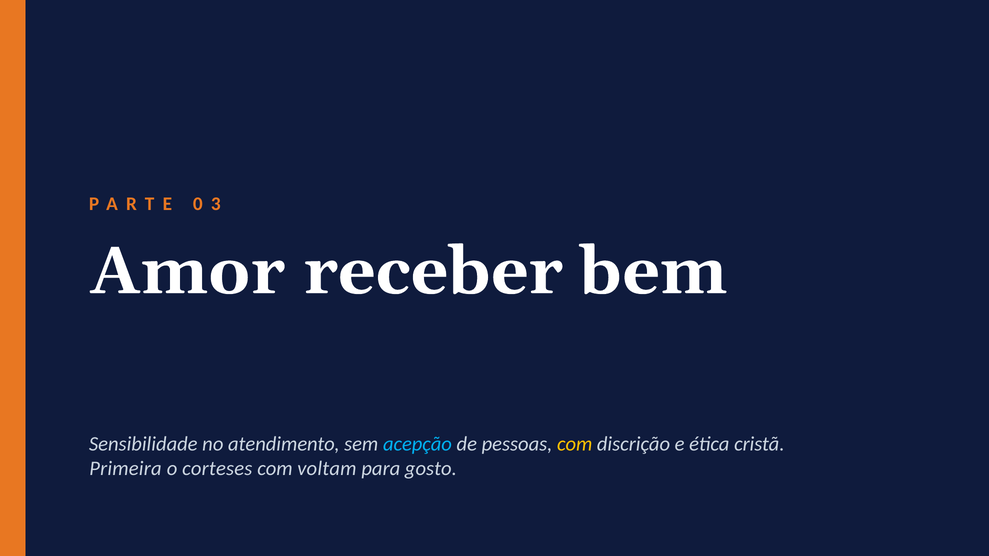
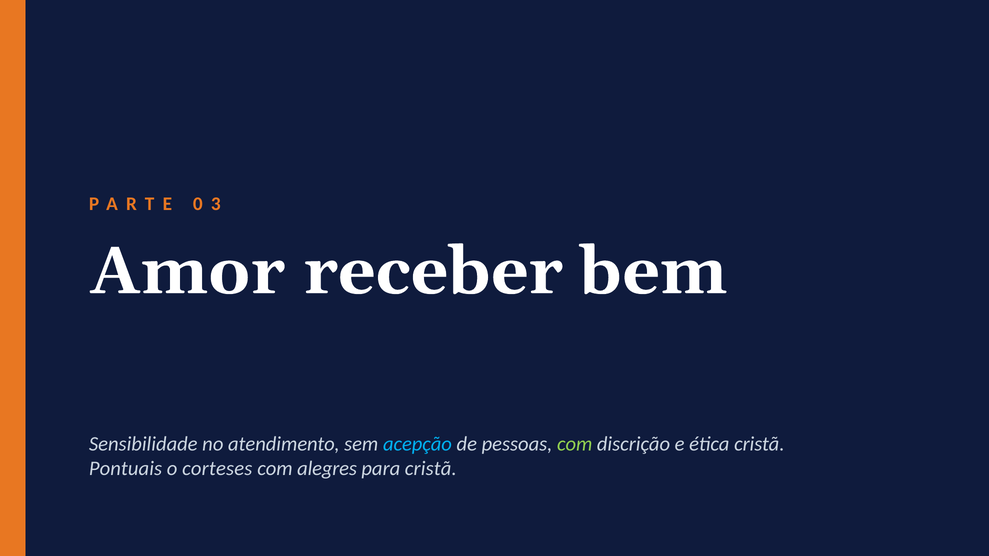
com at (575, 444) colour: yellow -> light green
Primeira: Primeira -> Pontuais
voltam: voltam -> alegres
para gosto: gosto -> cristã
